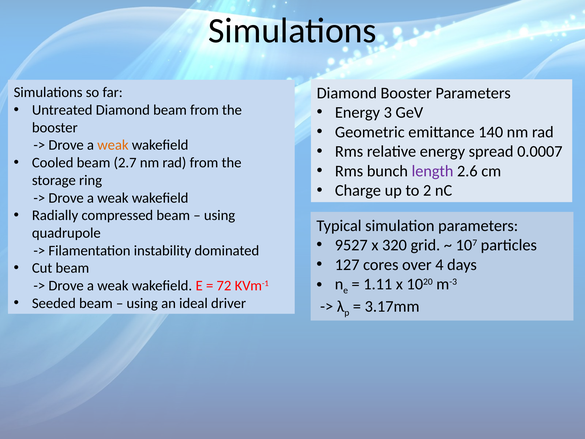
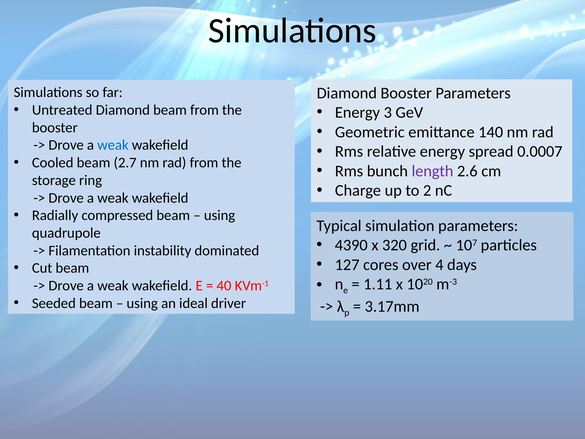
weak at (113, 145) colour: orange -> blue
9527: 9527 -> 4390
72: 72 -> 40
